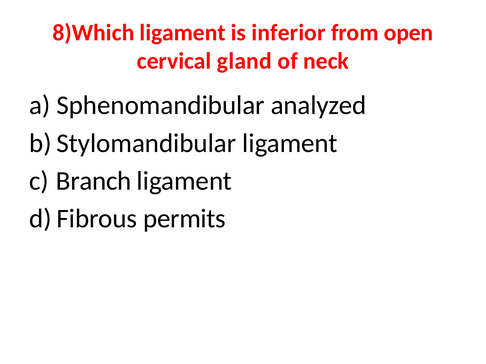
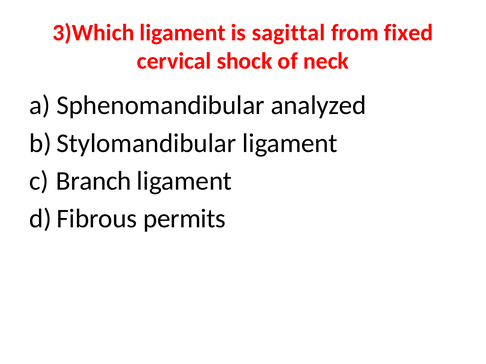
8)Which: 8)Which -> 3)Which
inferior: inferior -> sagittal
open: open -> fixed
gland: gland -> shock
